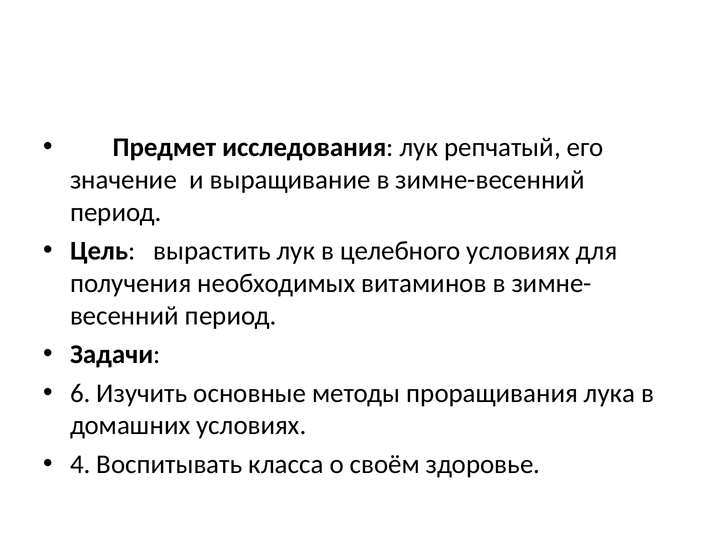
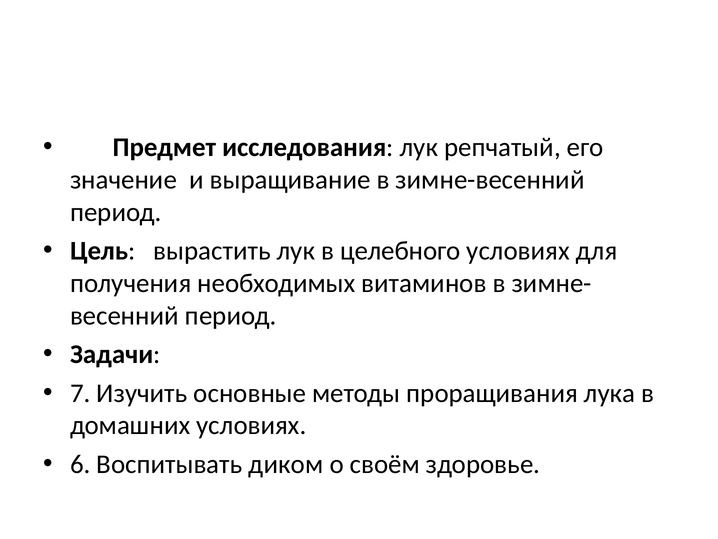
6: 6 -> 7
4: 4 -> 6
класса: класса -> диком
